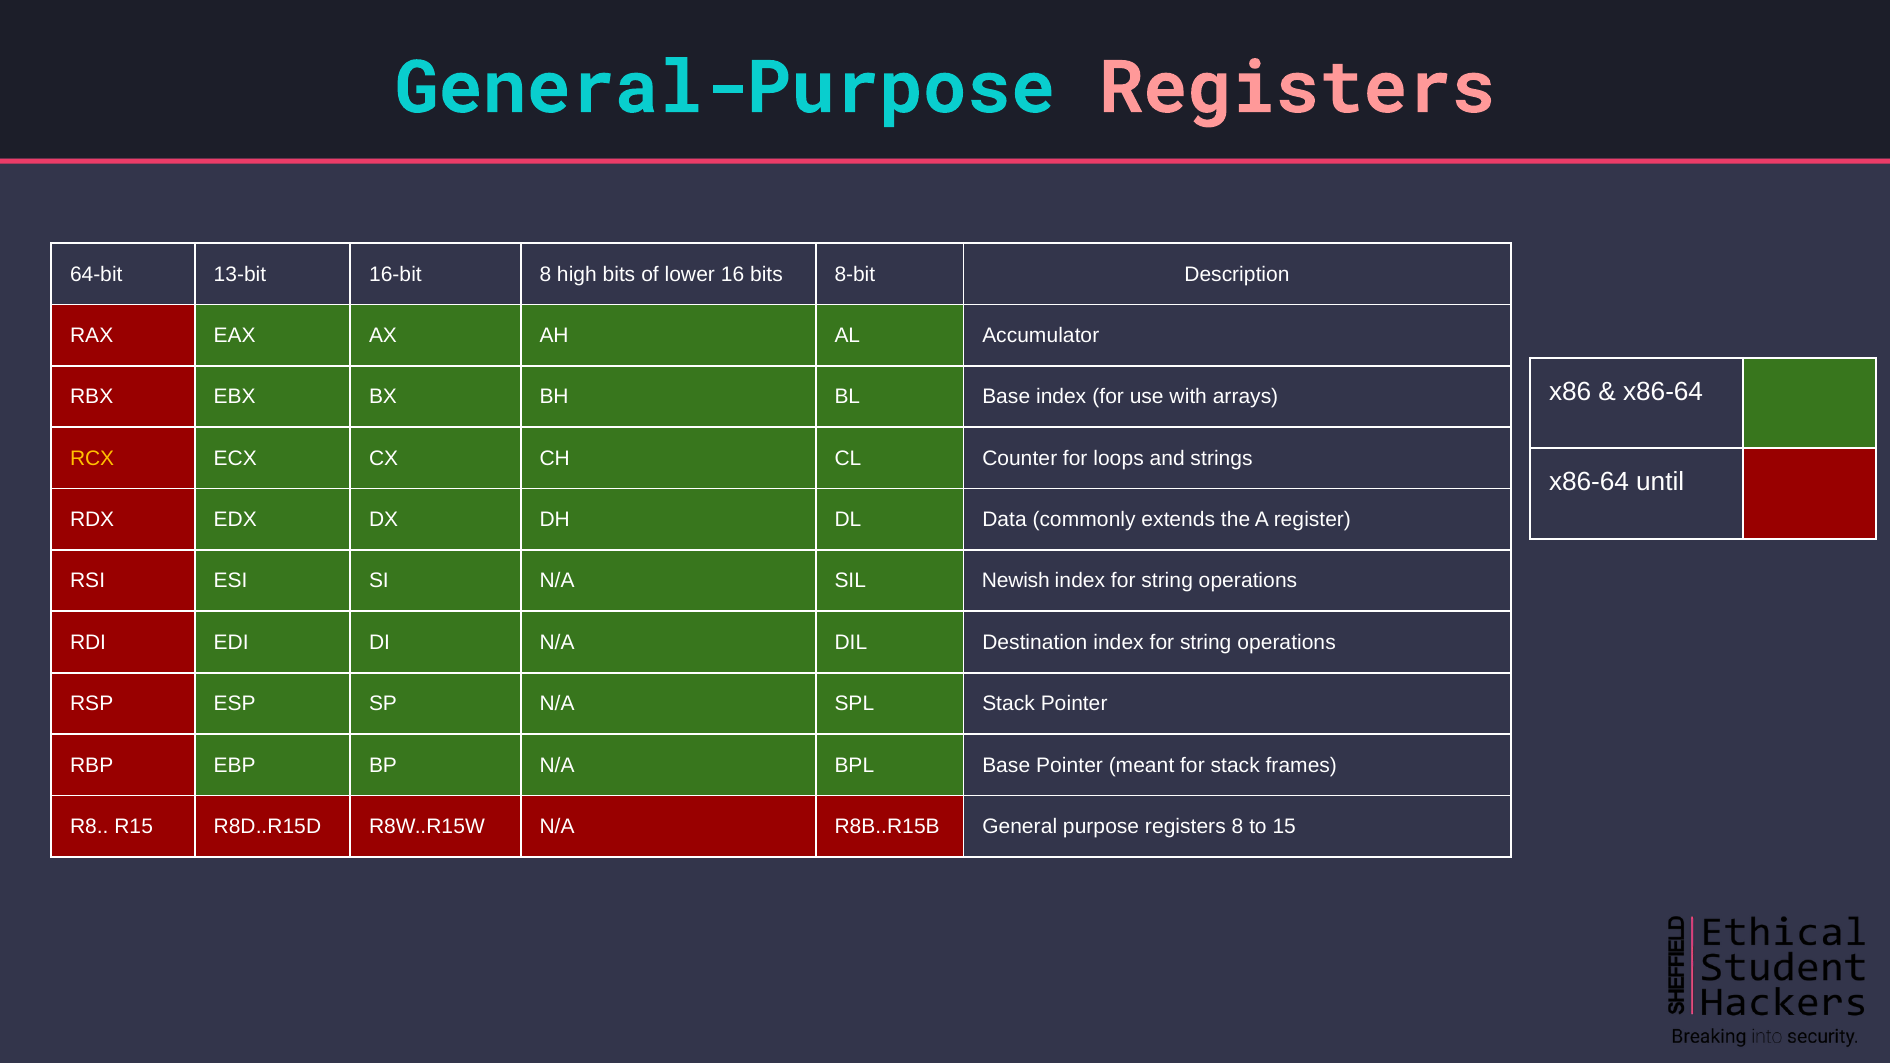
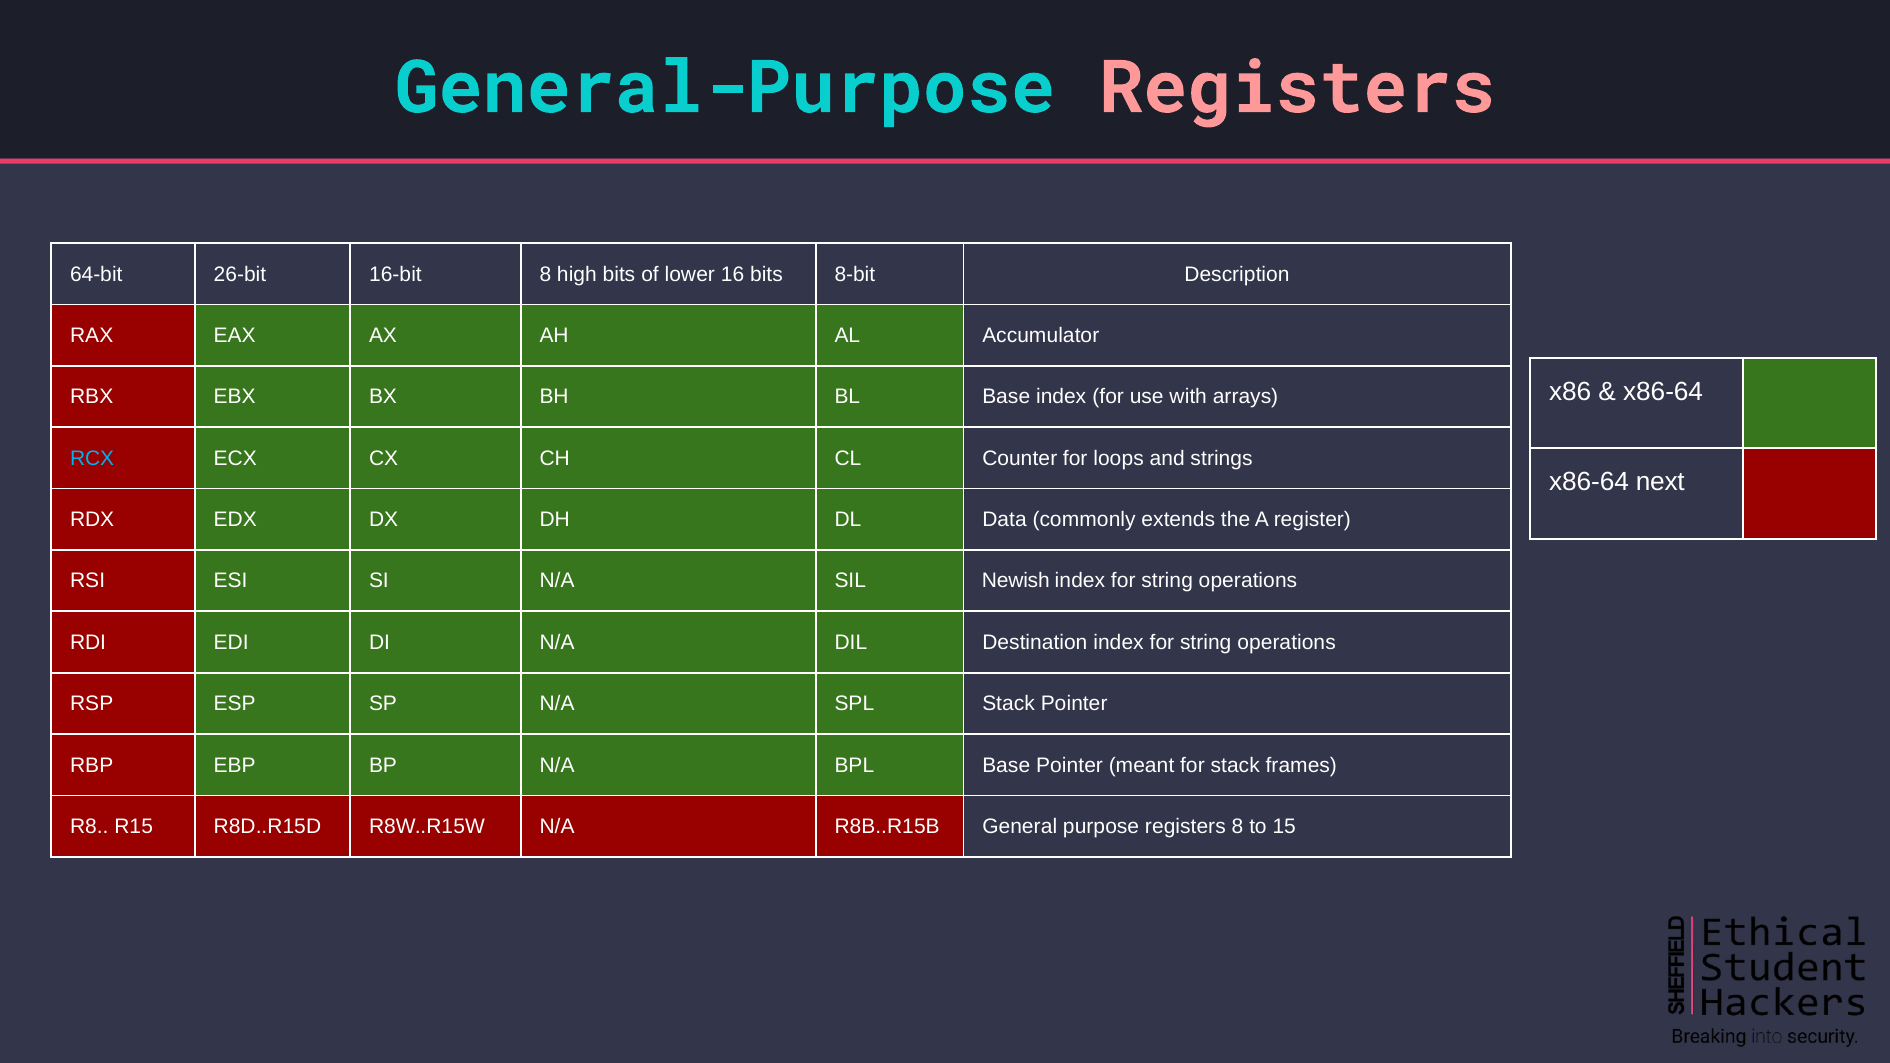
13-bit: 13-bit -> 26-bit
RCX colour: yellow -> light blue
until: until -> next
